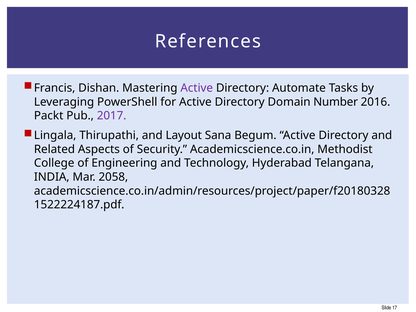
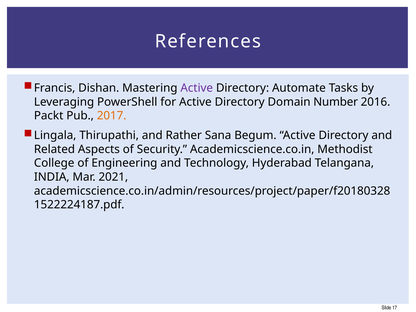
2017 colour: purple -> orange
Layout: Layout -> Rather
2058: 2058 -> 2021
